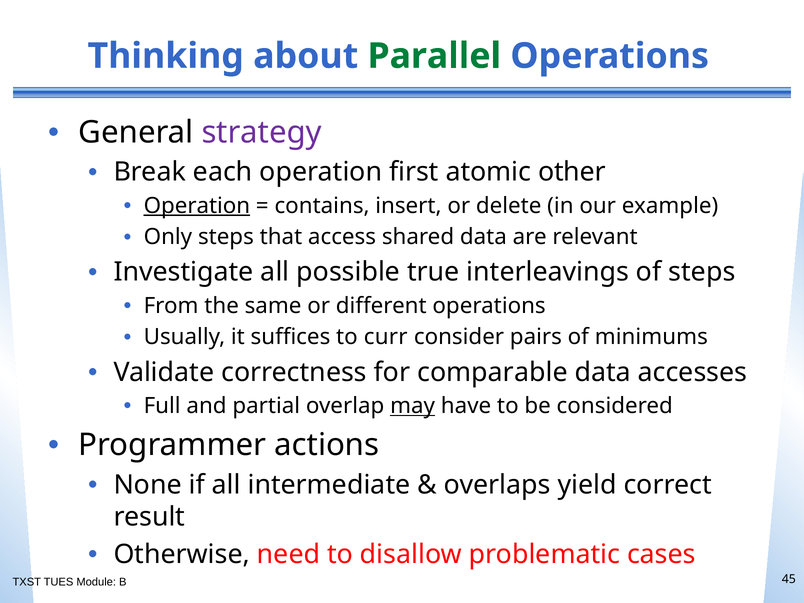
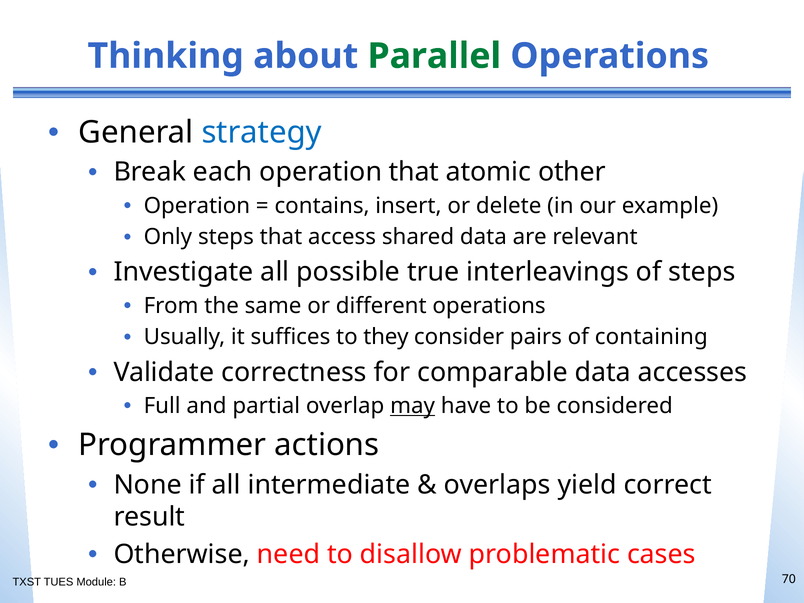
strategy colour: purple -> blue
operation first: first -> that
Operation at (197, 206) underline: present -> none
curr: curr -> they
minimums: minimums -> containing
45: 45 -> 70
